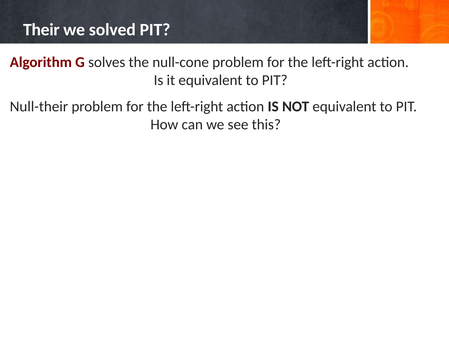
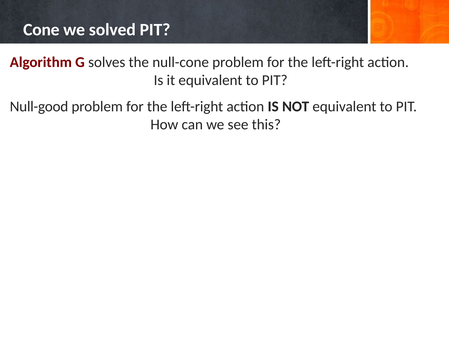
Their: Their -> Cone
Null-their: Null-their -> Null-good
